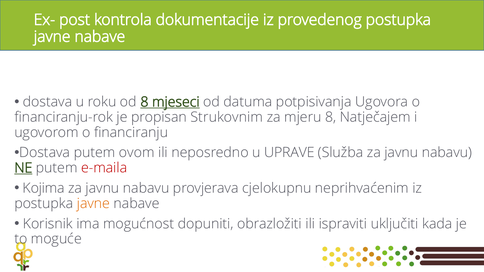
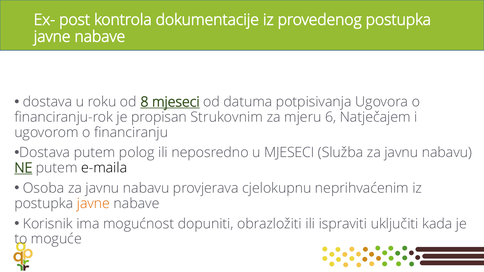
mjeru 8: 8 -> 6
ovom: ovom -> polog
u UPRAVE: UPRAVE -> MJESECI
e-maila colour: red -> black
Kojima: Kojima -> Osoba
